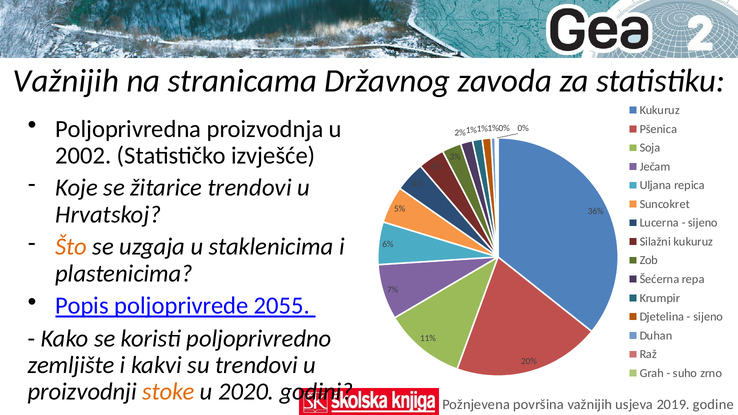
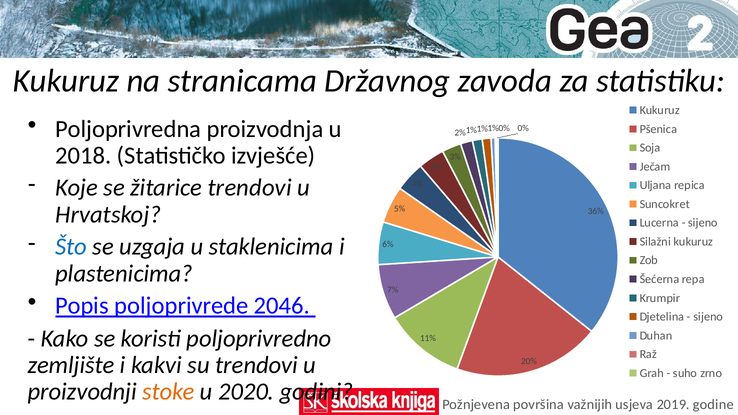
Važnijih at (66, 81): Važnijih -> Kukuruz
2002: 2002 -> 2018
Što colour: orange -> blue
2055: 2055 -> 2046
